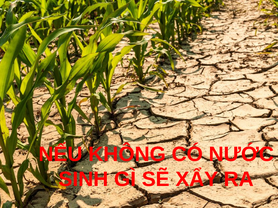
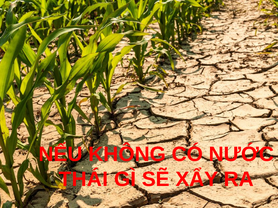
SINH: SINH -> THÁI
